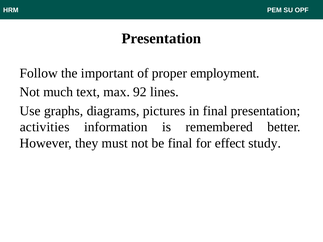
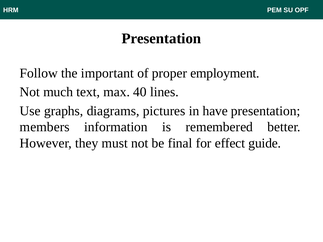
92: 92 -> 40
in final: final -> have
activities: activities -> members
study: study -> guide
